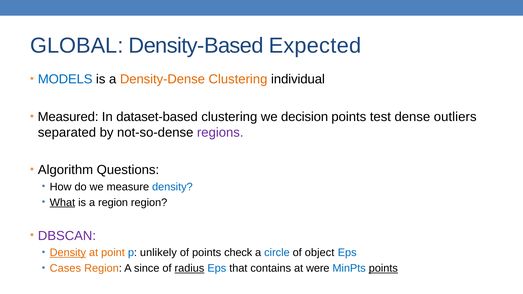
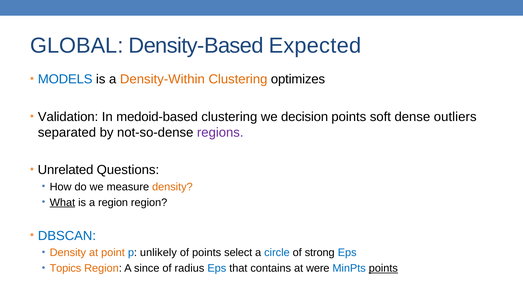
Density-Dense: Density-Dense -> Density-Within
individual: individual -> optimizes
Measured: Measured -> Validation
dataset-based: dataset-based -> medoid-based
test: test -> soft
Algorithm: Algorithm -> Unrelated
density at (172, 187) colour: blue -> orange
DBSCAN colour: purple -> blue
Density at (68, 253) underline: present -> none
check: check -> select
object: object -> strong
Cases: Cases -> Topics
radius underline: present -> none
